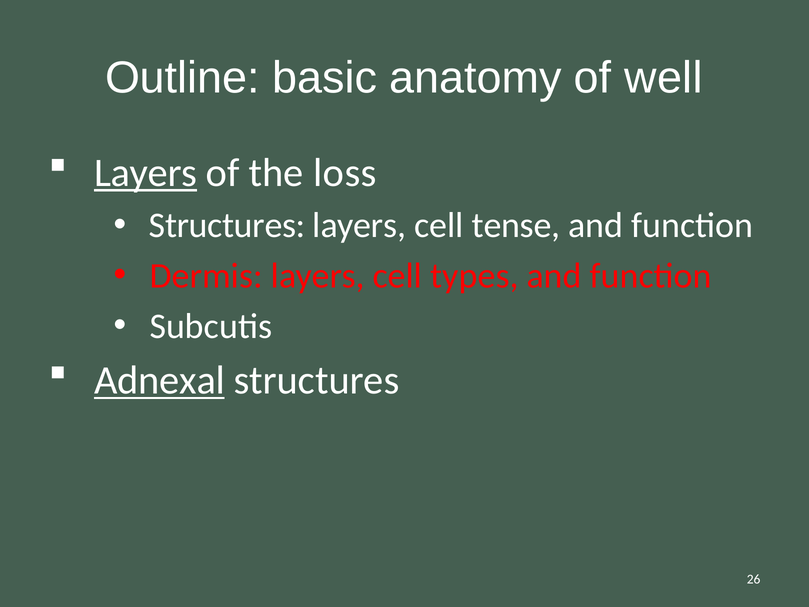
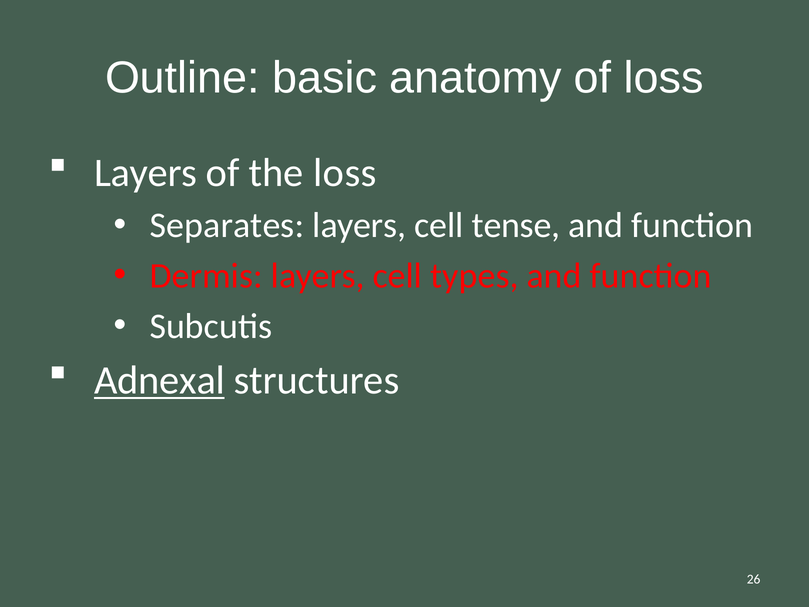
of well: well -> loss
Layers at (146, 173) underline: present -> none
Structures at (227, 225): Structures -> Separates
